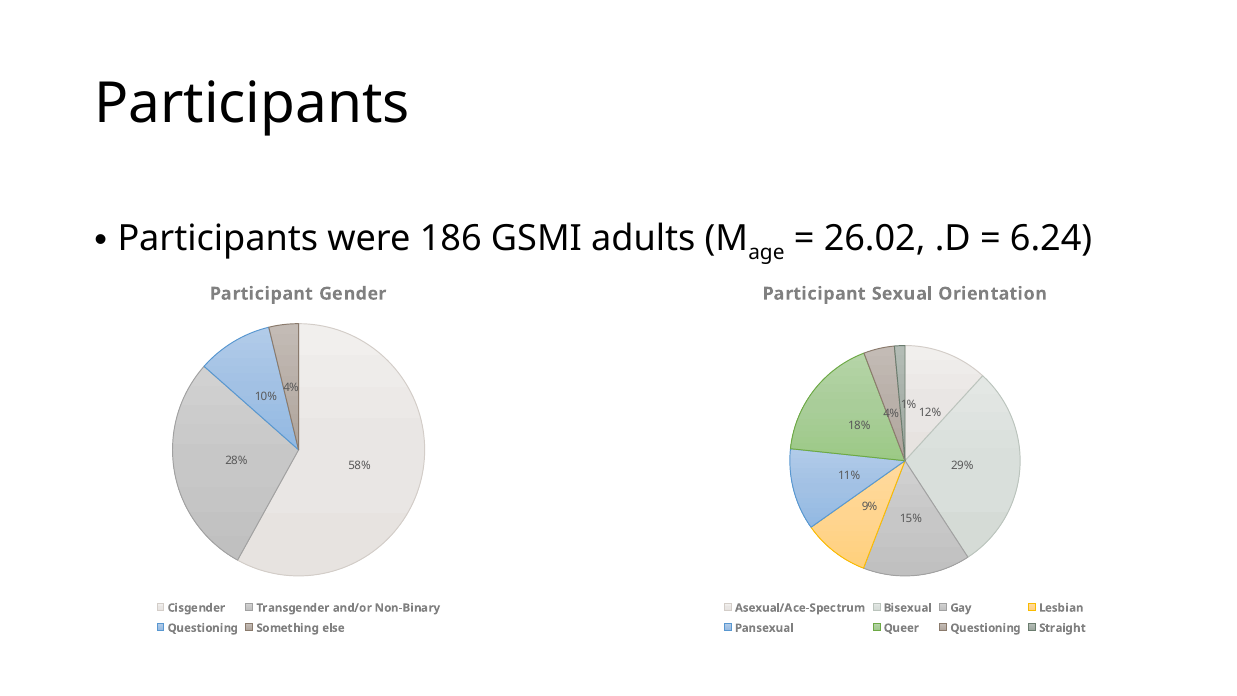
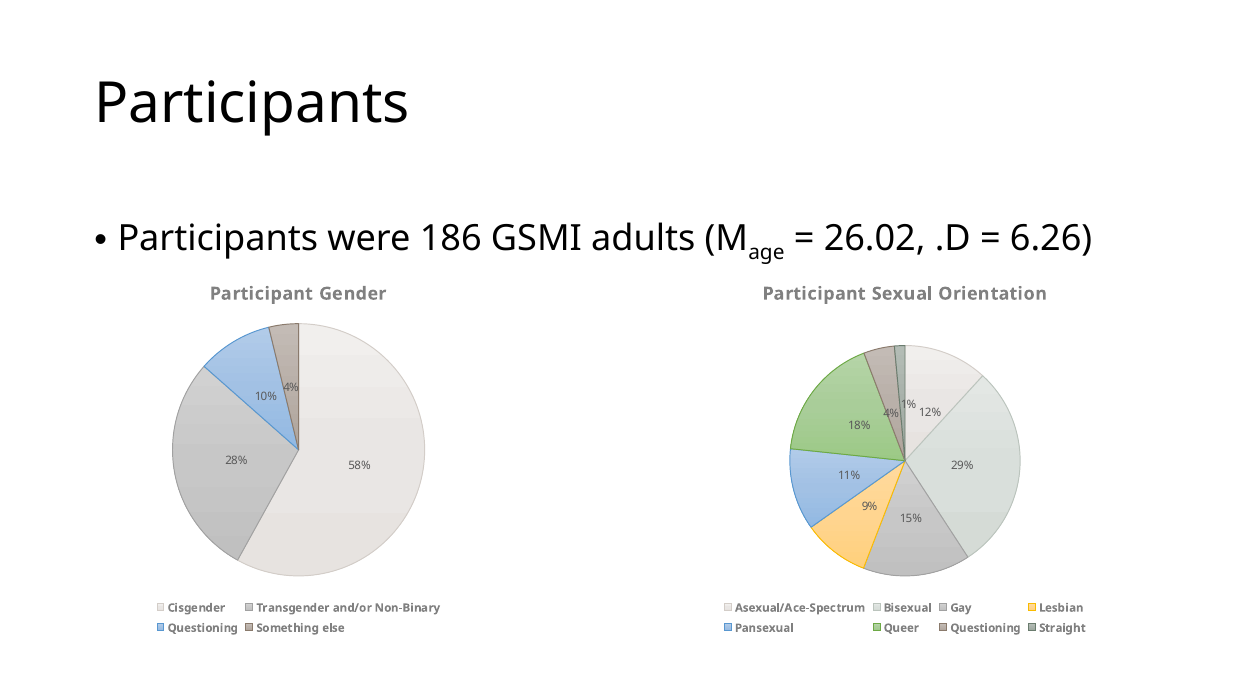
6.24: 6.24 -> 6.26
